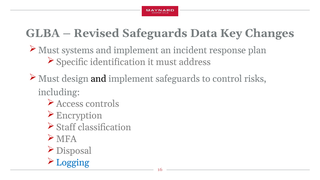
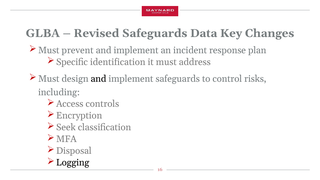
systems: systems -> prevent
Staff: Staff -> Seek
Logging colour: blue -> black
